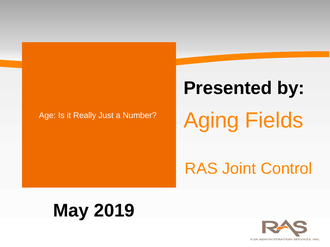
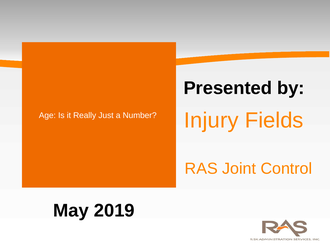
Aging: Aging -> Injury
